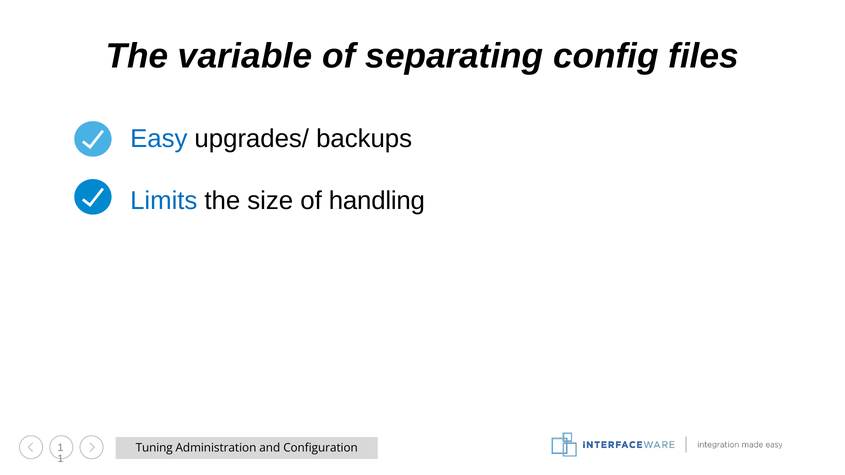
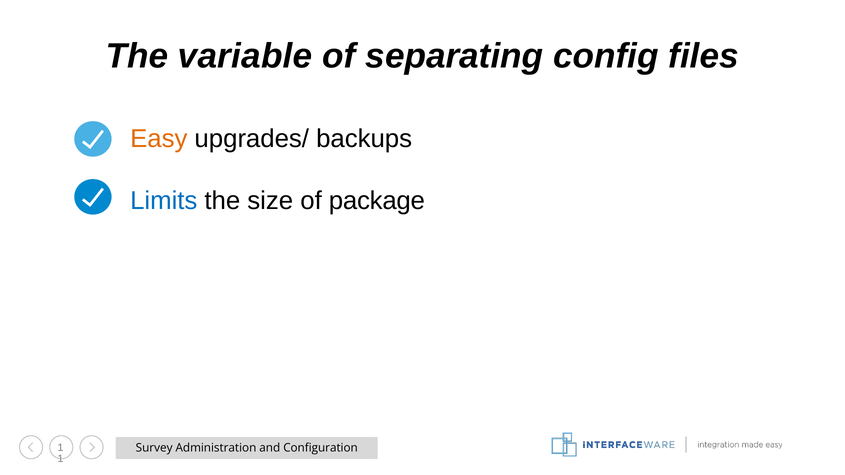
Easy colour: blue -> orange
handling: handling -> package
Tuning: Tuning -> Survey
